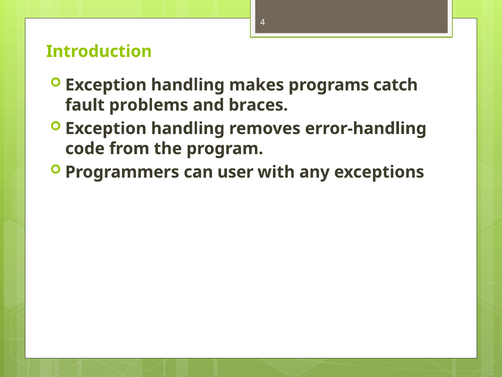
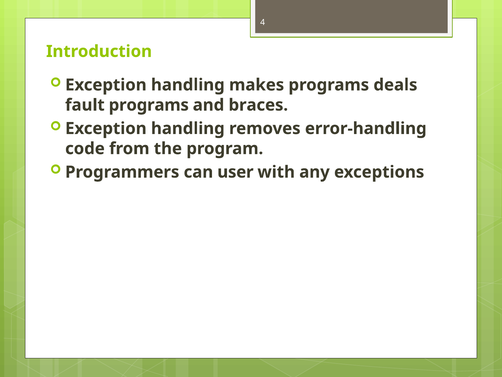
catch: catch -> deals
fault problems: problems -> programs
